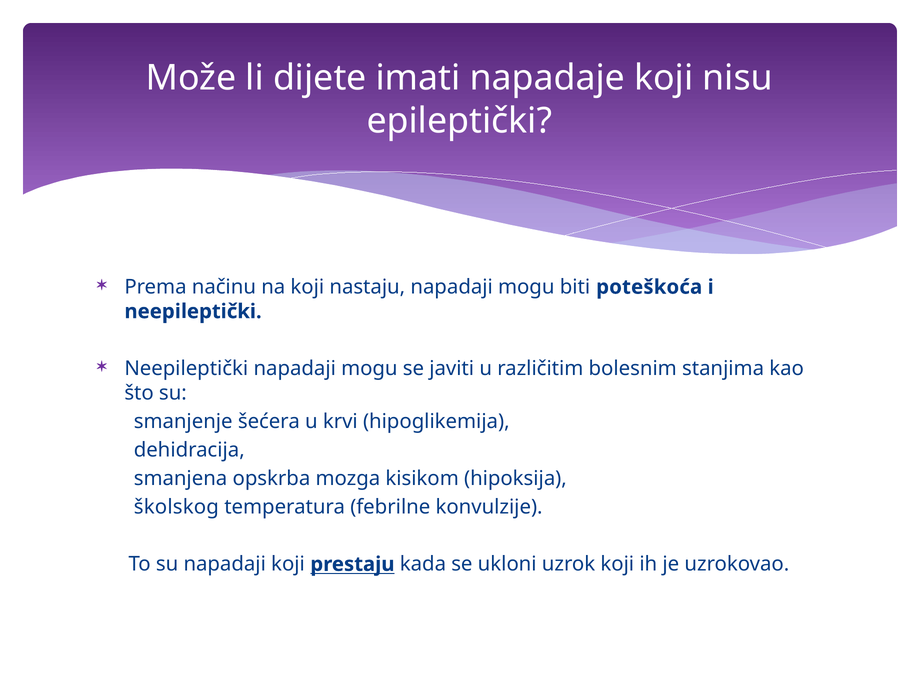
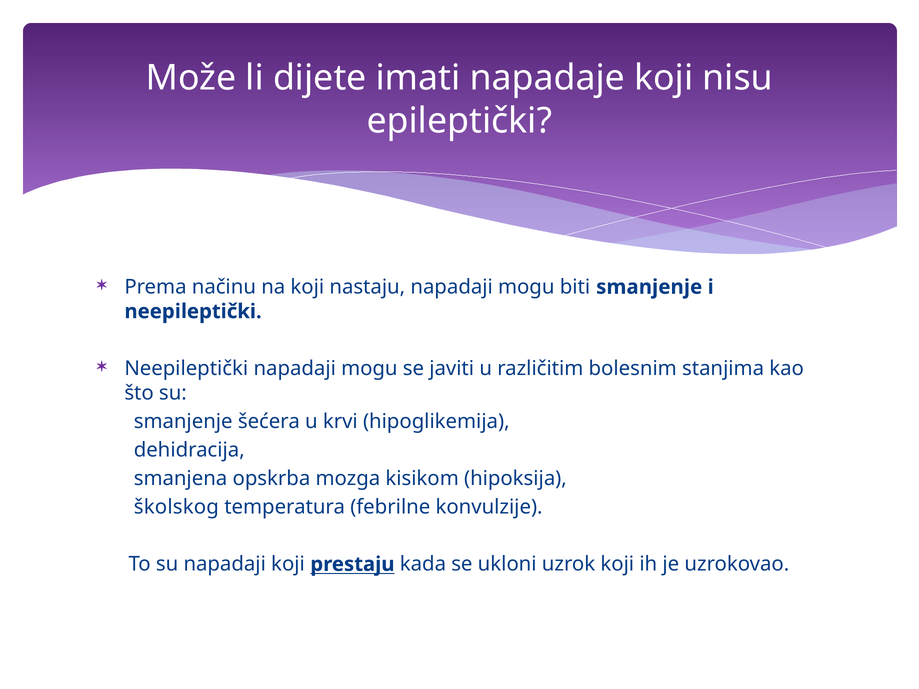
biti poteškoća: poteškoća -> smanjenje
